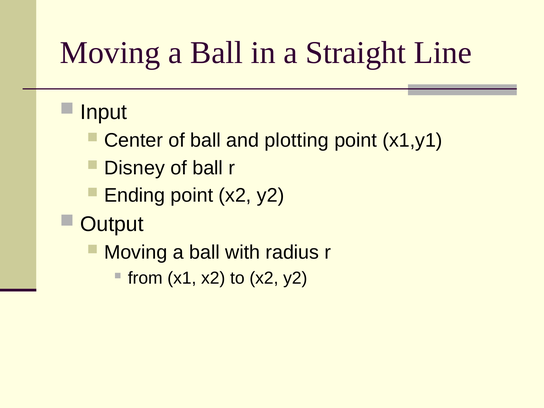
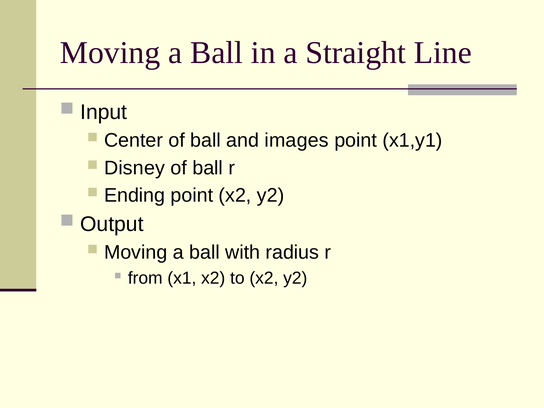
plotting: plotting -> images
